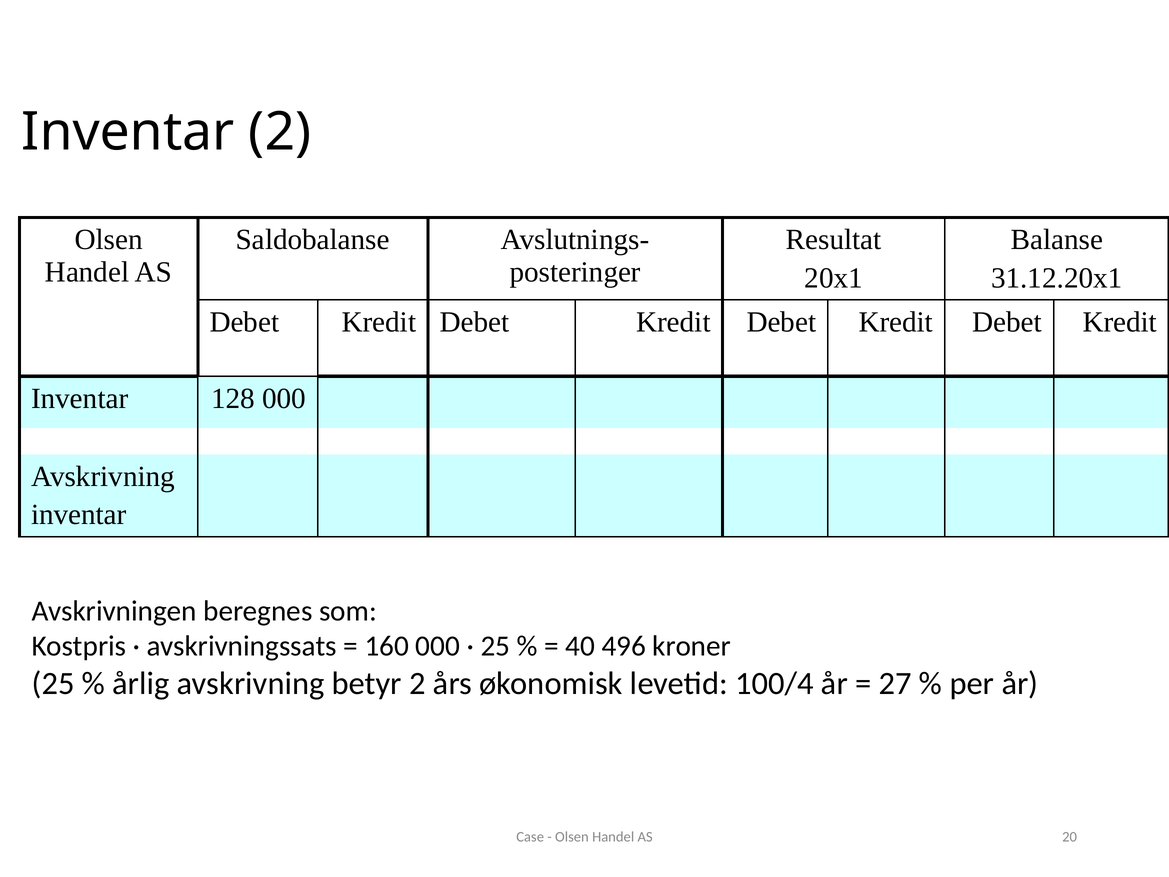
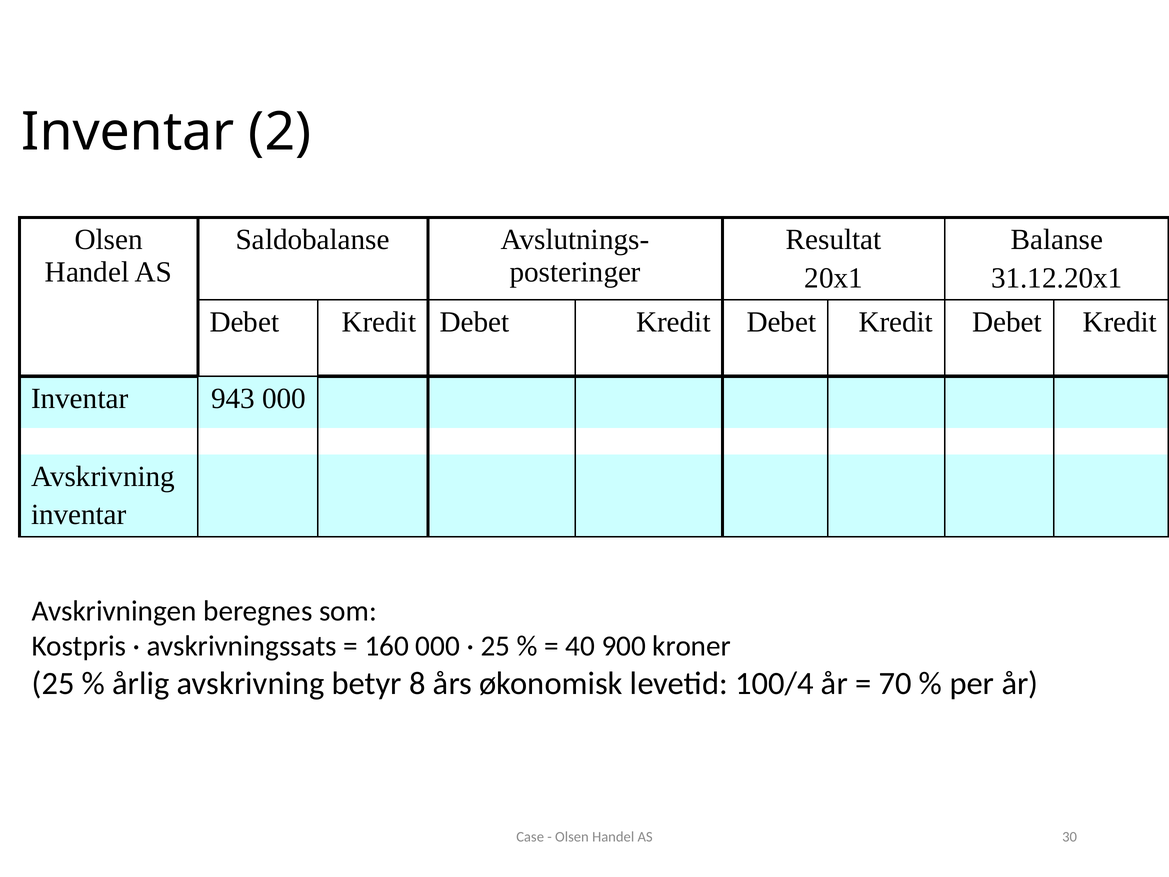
128: 128 -> 943
496: 496 -> 900
betyr 2: 2 -> 8
27: 27 -> 70
20: 20 -> 30
